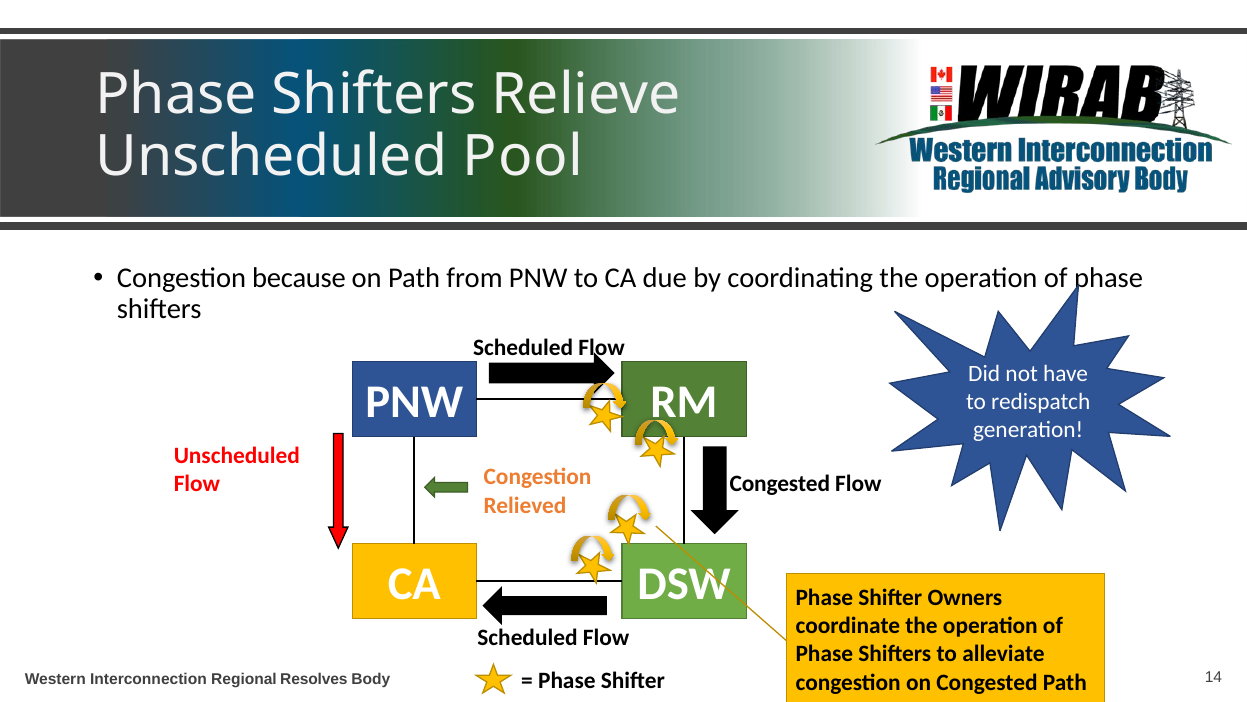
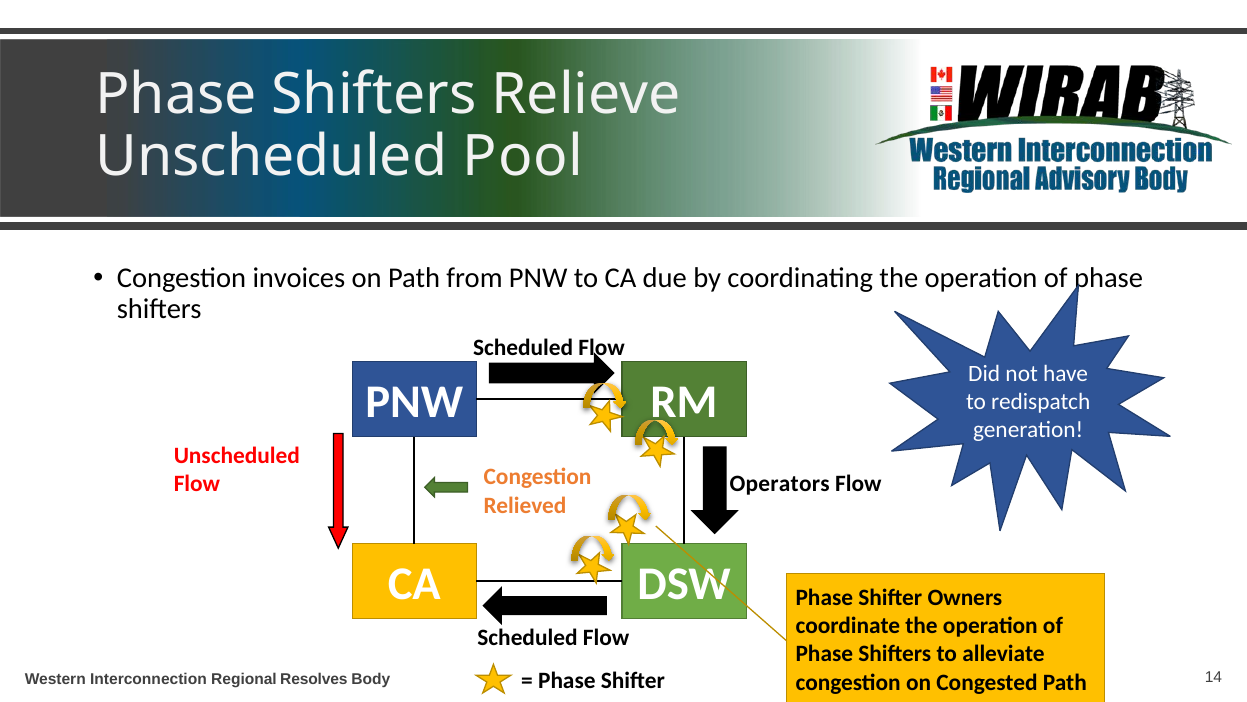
because: because -> invoices
Flow Congested: Congested -> Operators
